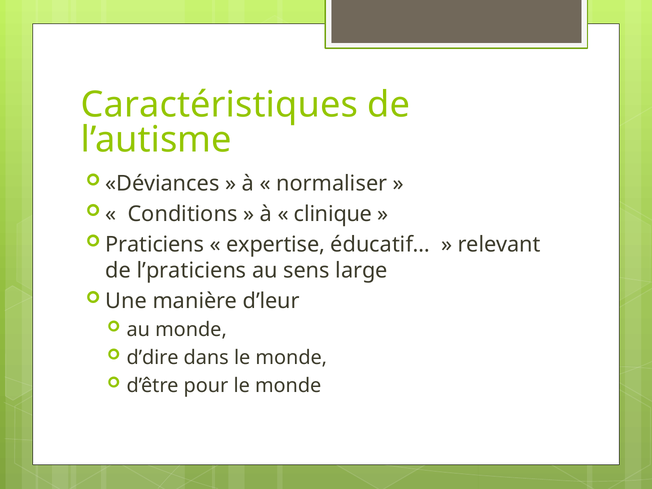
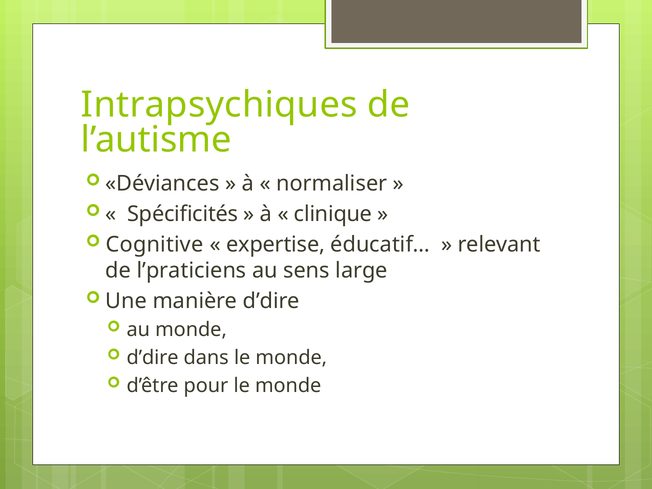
Caractéristiques: Caractéristiques -> Intrapsychiques
Conditions: Conditions -> Spécificités
Praticiens: Praticiens -> Cognitive
manière d’leur: d’leur -> d’dire
